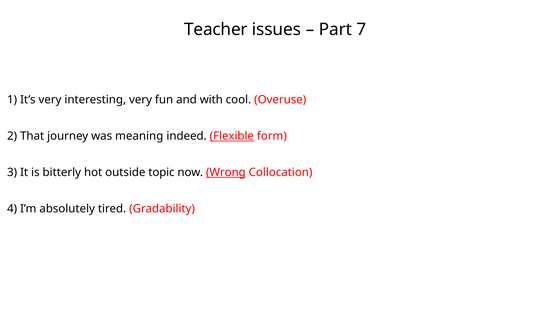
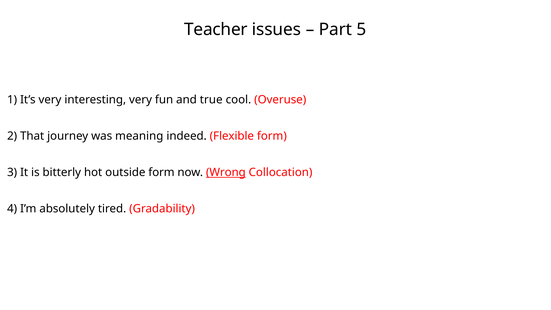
7: 7 -> 5
with: with -> true
Flexible underline: present -> none
outside topic: topic -> form
